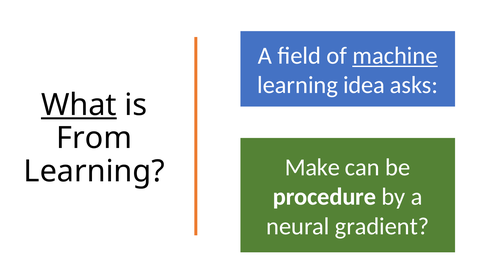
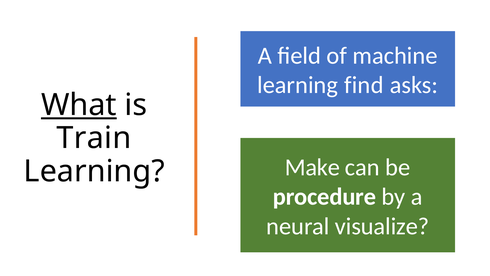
machine underline: present -> none
idea: idea -> find
From: From -> Train
gradient: gradient -> visualize
